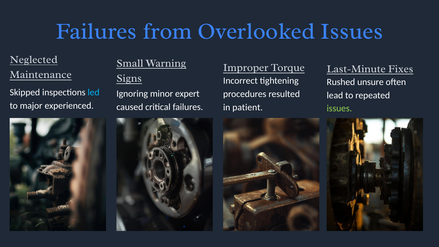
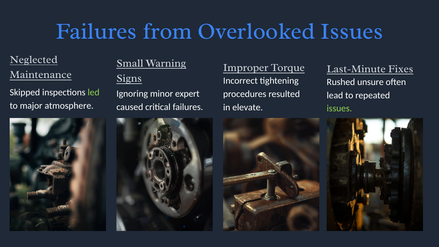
led colour: light blue -> light green
experienced: experienced -> atmosphere
patient: patient -> elevate
